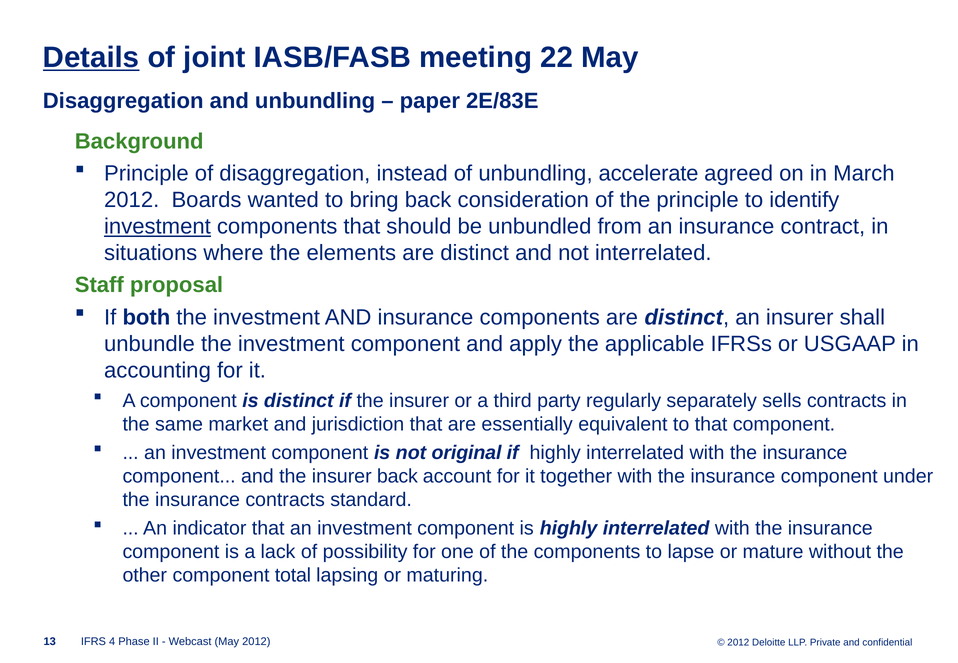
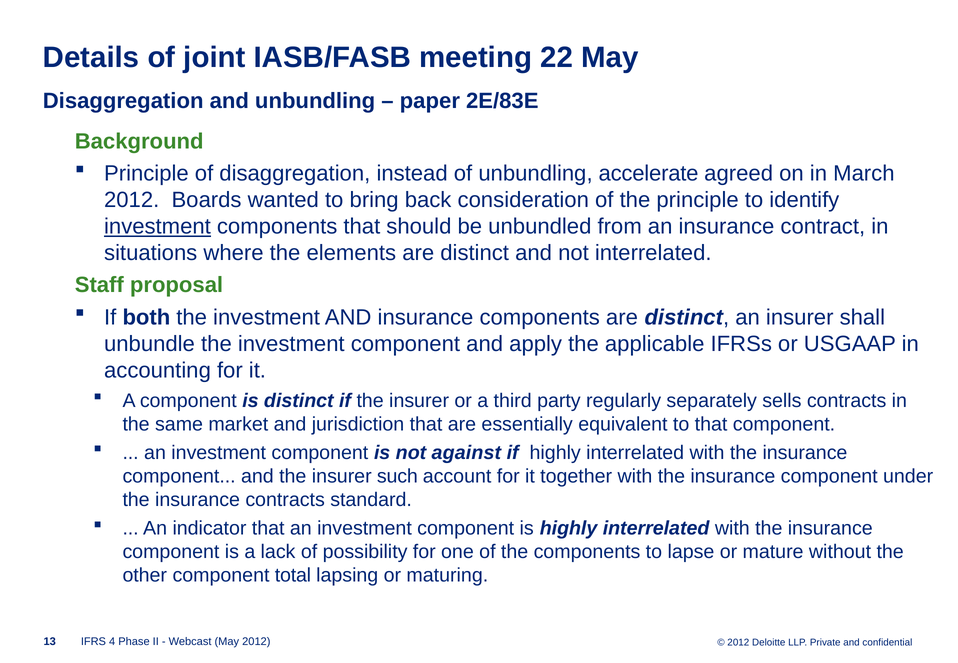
Details underline: present -> none
original: original -> against
insurer back: back -> such
